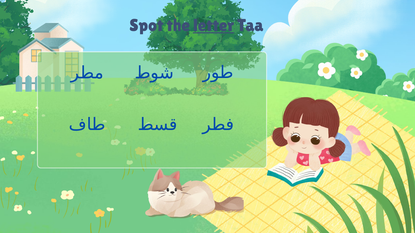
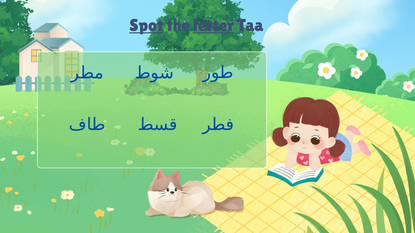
Spot underline: none -> present
